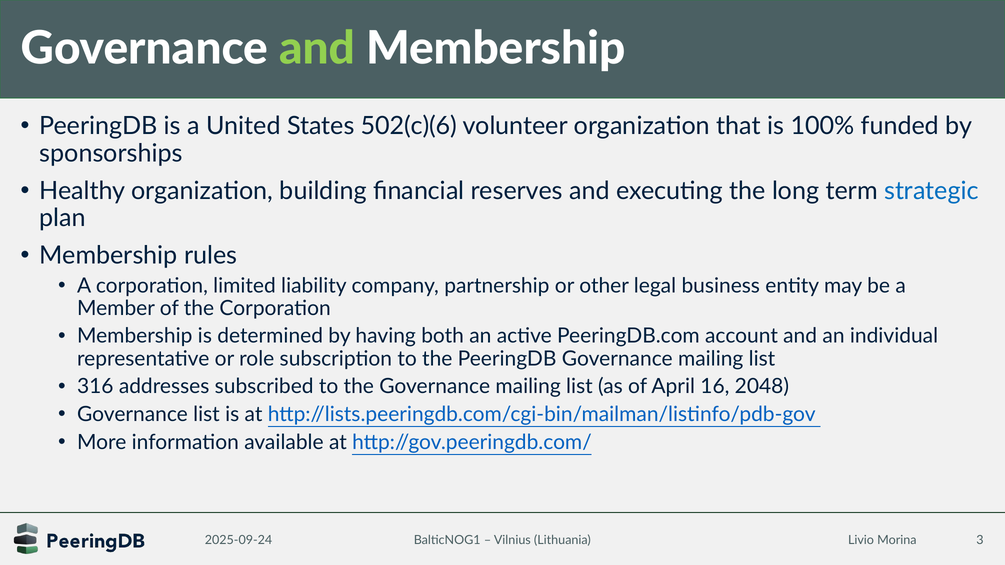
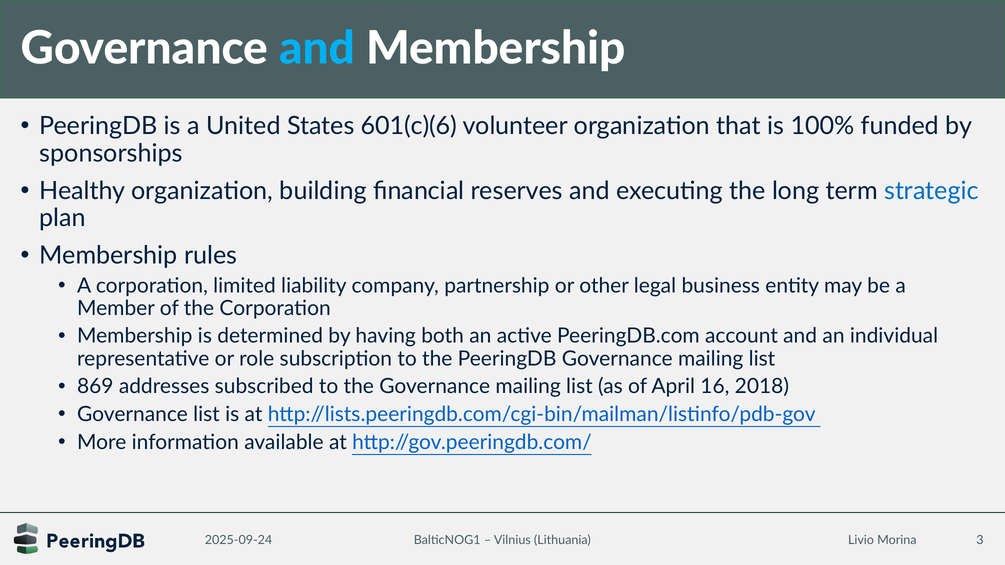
and at (317, 49) colour: light green -> light blue
502(c)(6: 502(c)(6 -> 601(c)(6
316: 316 -> 869
2048: 2048 -> 2018
